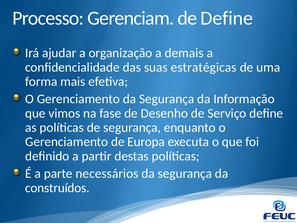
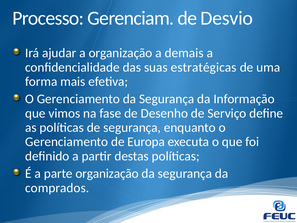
de Define: Define -> Desvio
parte necessários: necessários -> organização
construídos: construídos -> comprados
